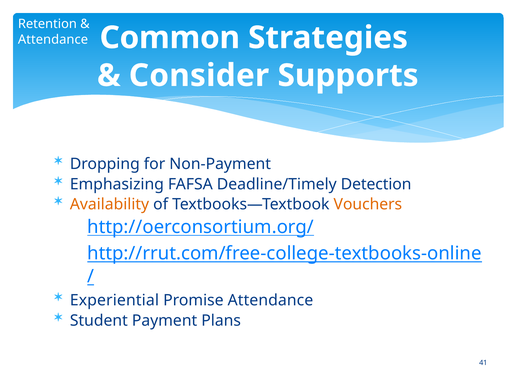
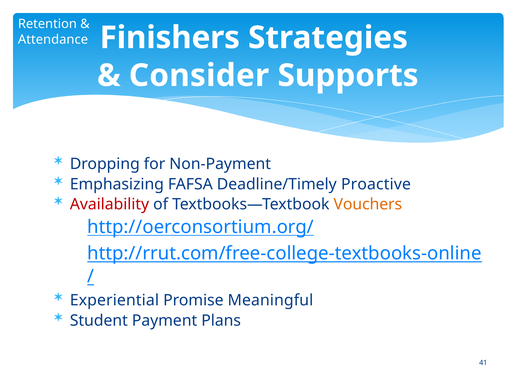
Common: Common -> Finishers
Detection: Detection -> Proactive
Availability colour: orange -> red
Promise Attendance: Attendance -> Meaningful
